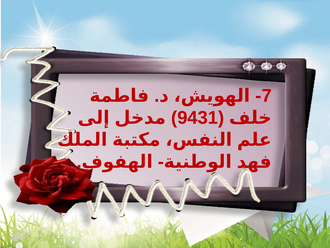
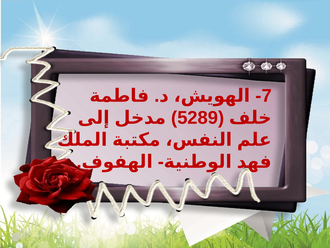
9431: 9431 -> 5289
